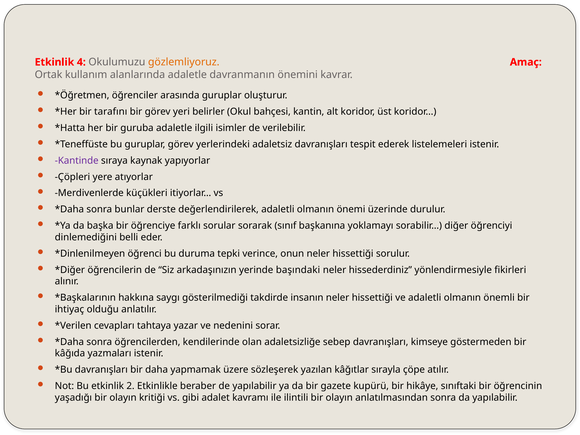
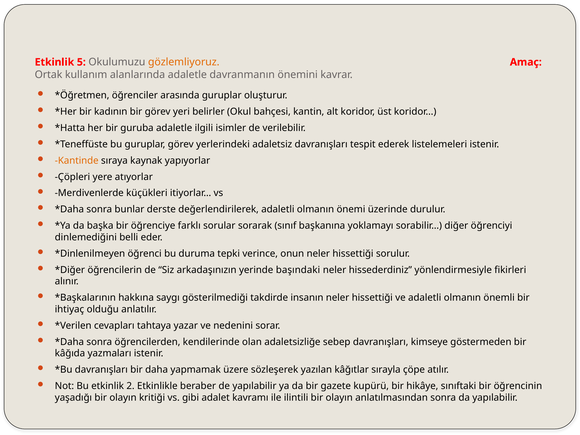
4: 4 -> 5
tarafını: tarafını -> kadının
Kantinde colour: purple -> orange
